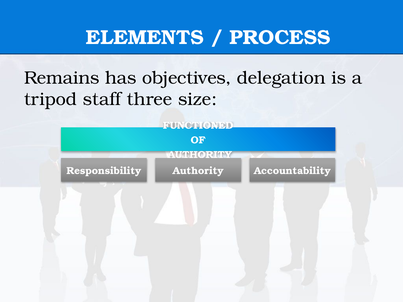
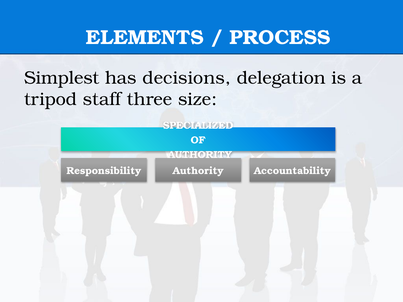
Remains: Remains -> Simplest
objectives: objectives -> decisions
FUNCTIONED: FUNCTIONED -> SPECIALIZED
